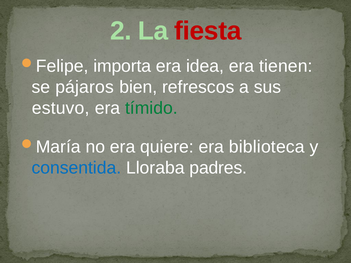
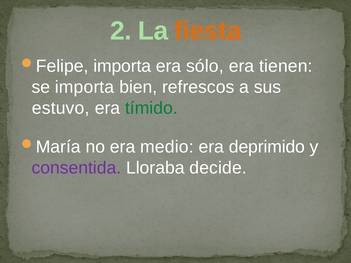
fiesta colour: red -> orange
idea: idea -> sólo
se pájaros: pájaros -> importa
quiere: quiere -> medio
biblioteca: biblioteca -> deprimido
consentida colour: blue -> purple
padres: padres -> decide
